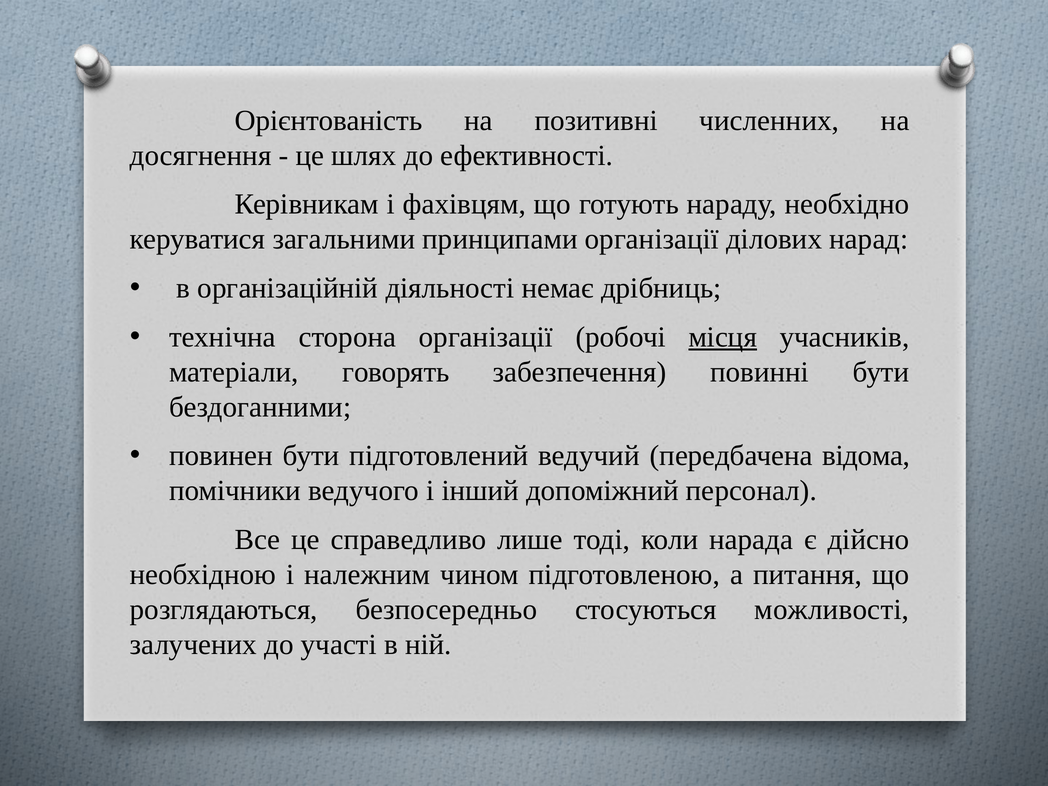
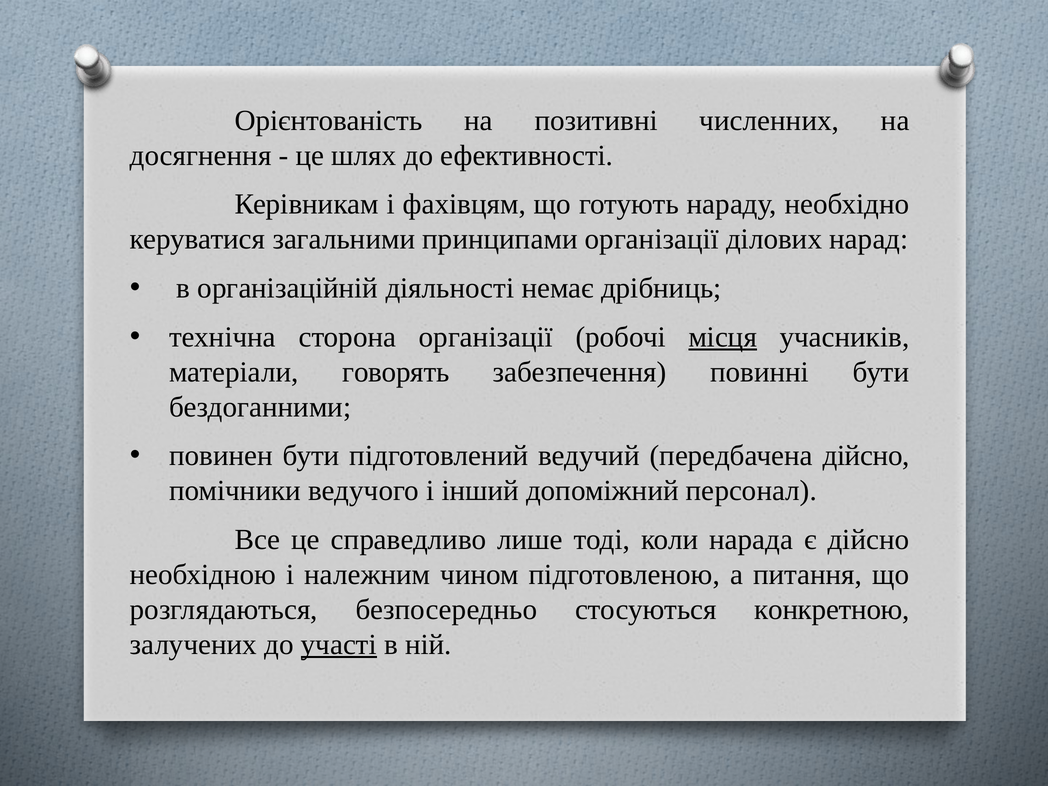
передбачена відома: відома -> дійсно
можливості: можливості -> конкретною
участі underline: none -> present
